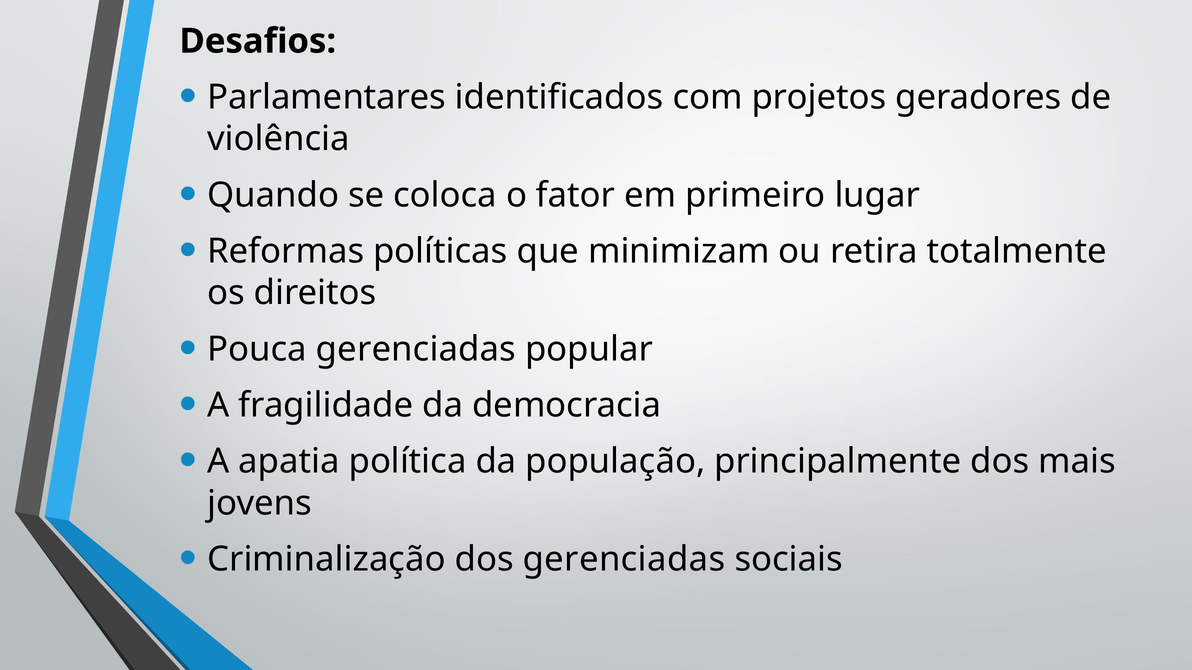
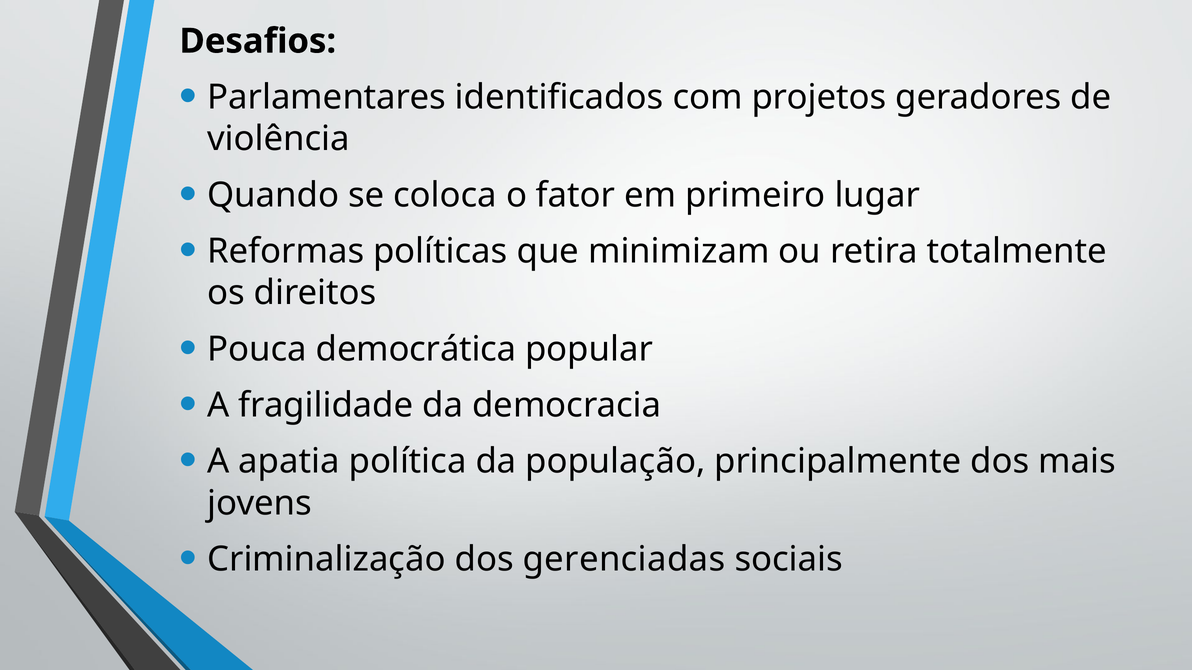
Pouca gerenciadas: gerenciadas -> democrática
